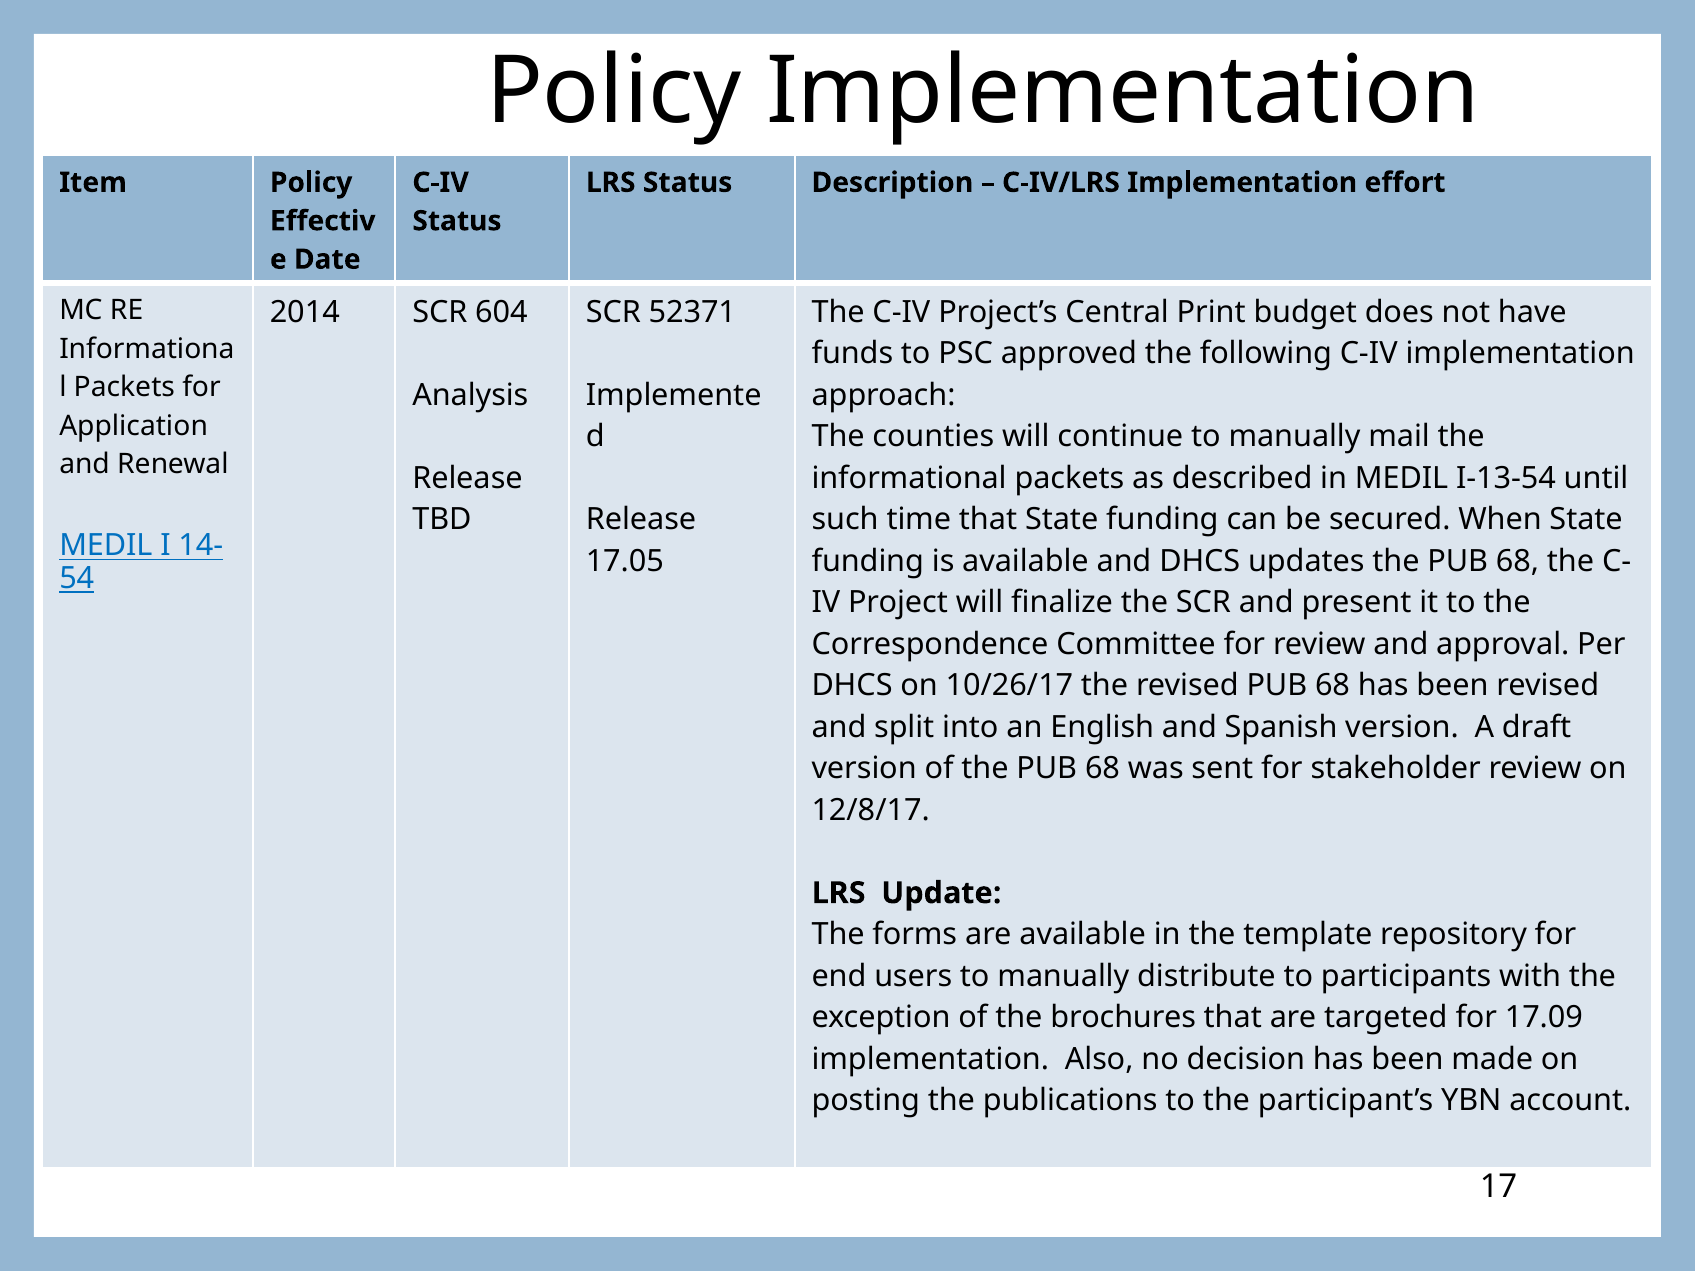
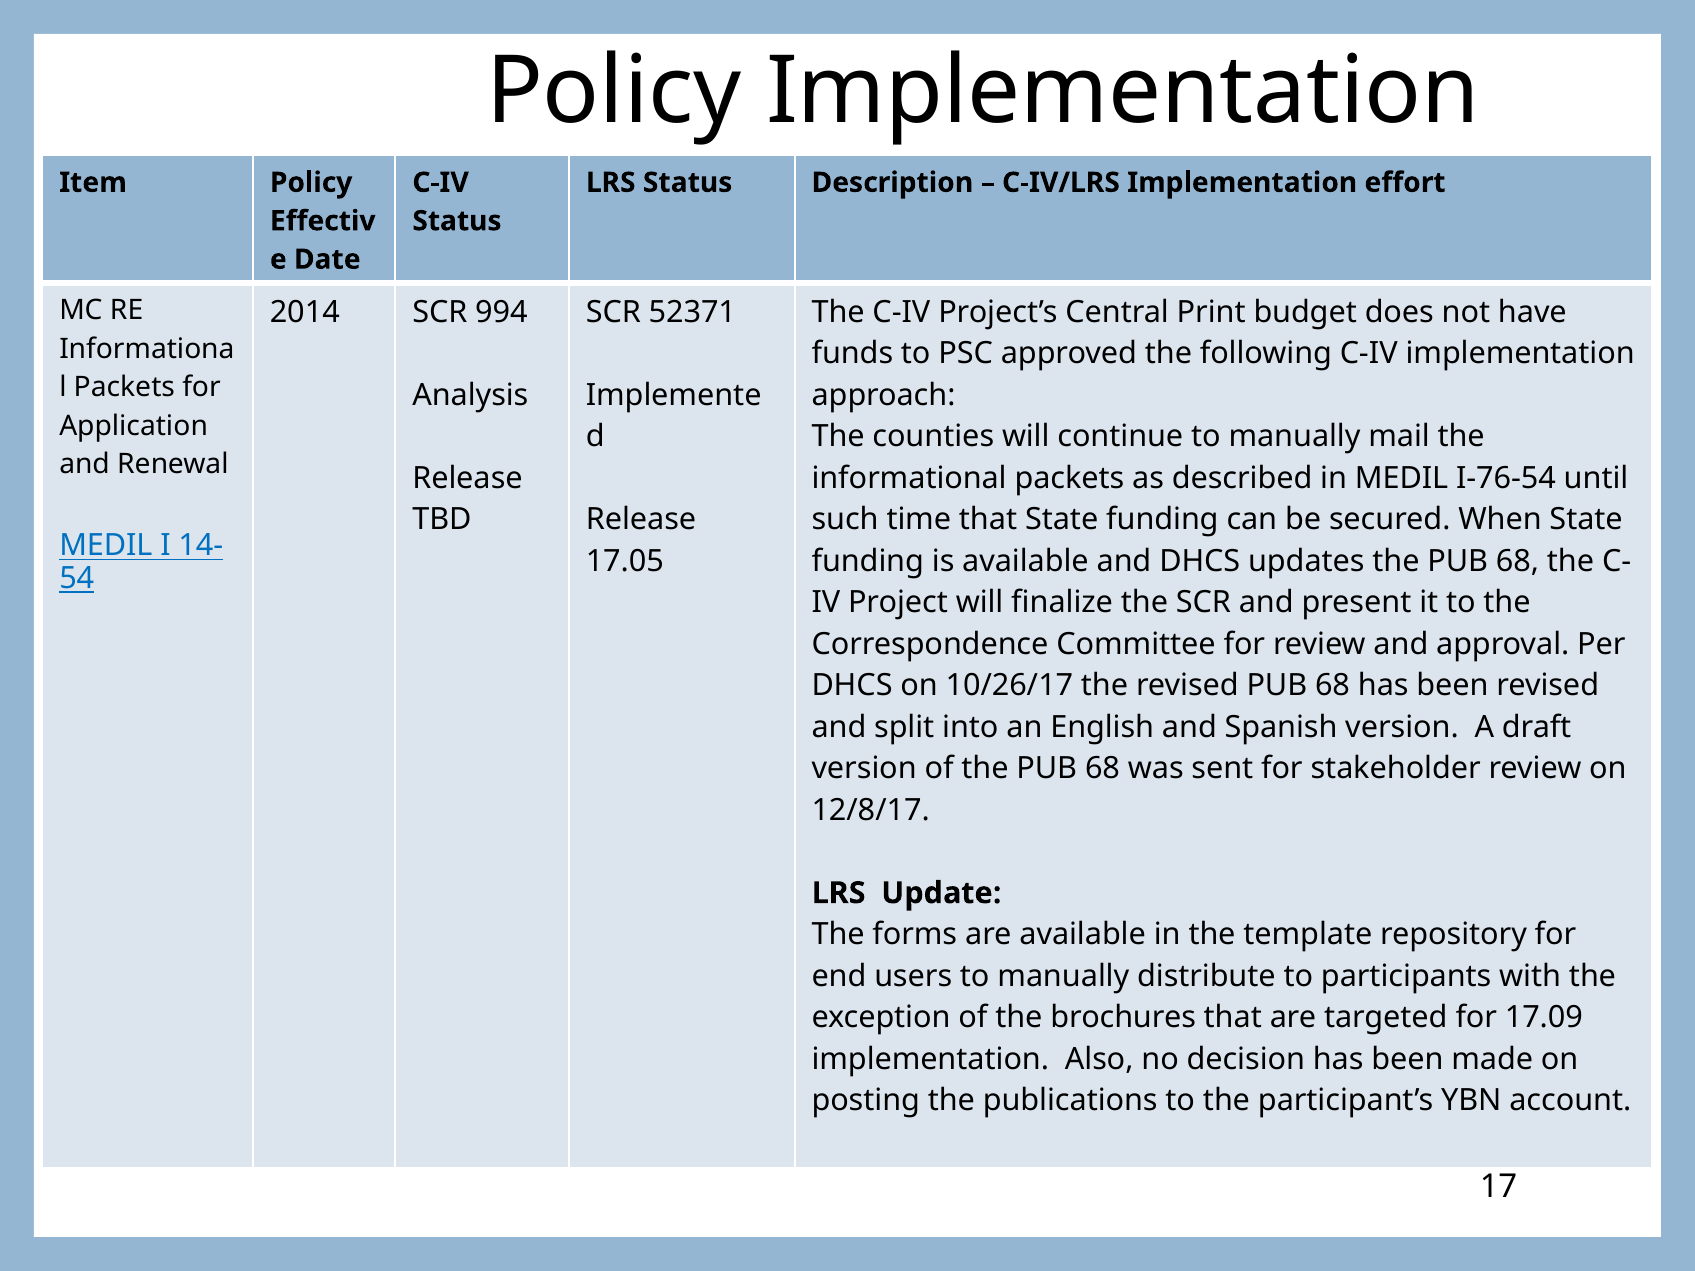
604: 604 -> 994
I-13-54: I-13-54 -> I-76-54
